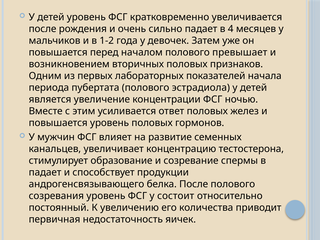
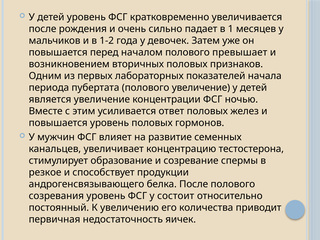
4: 4 -> 1
полового эстрадиола: эстрадиола -> увеличение
падает at (45, 172): падает -> резкое
